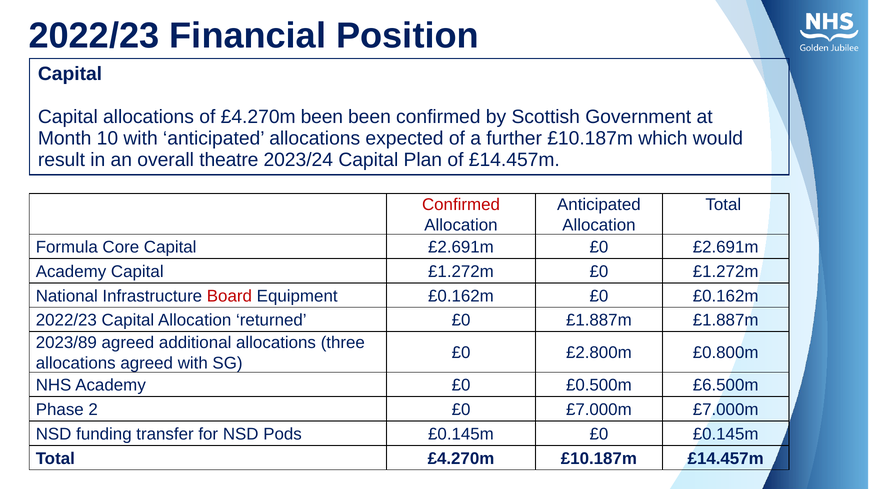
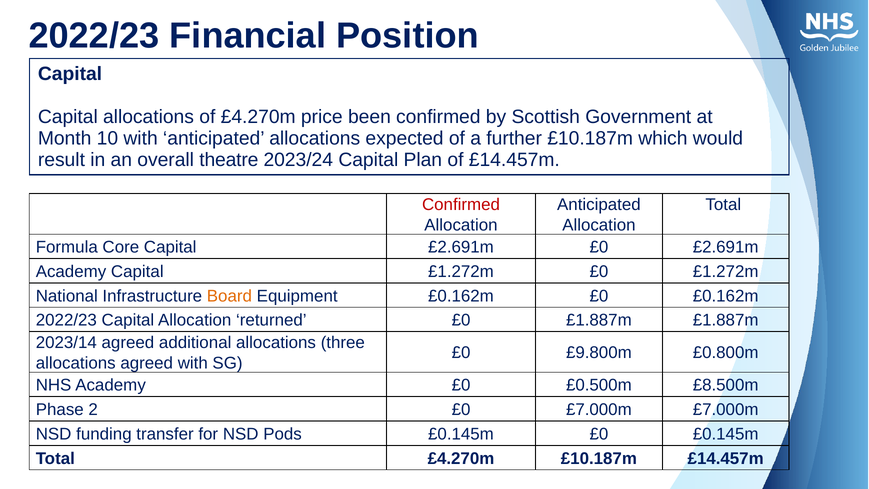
£4.270m been: been -> price
Board colour: red -> orange
2023/89: 2023/89 -> 2023/14
£2.800m: £2.800m -> £9.800m
£6.500m: £6.500m -> £8.500m
